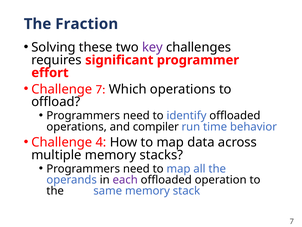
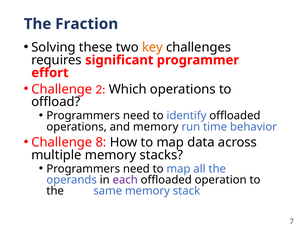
key colour: purple -> orange
Challenge 7: 7 -> 2
and compiler: compiler -> memory
4: 4 -> 8
